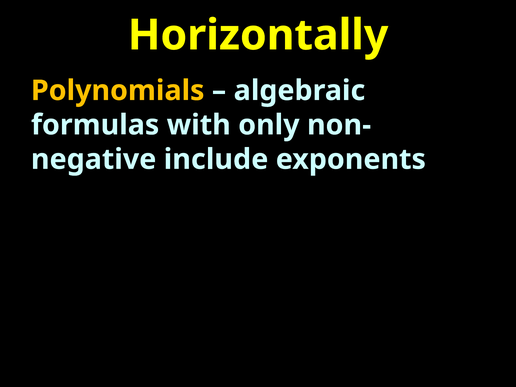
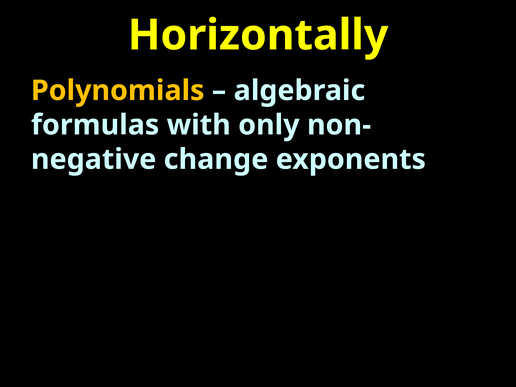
include: include -> change
